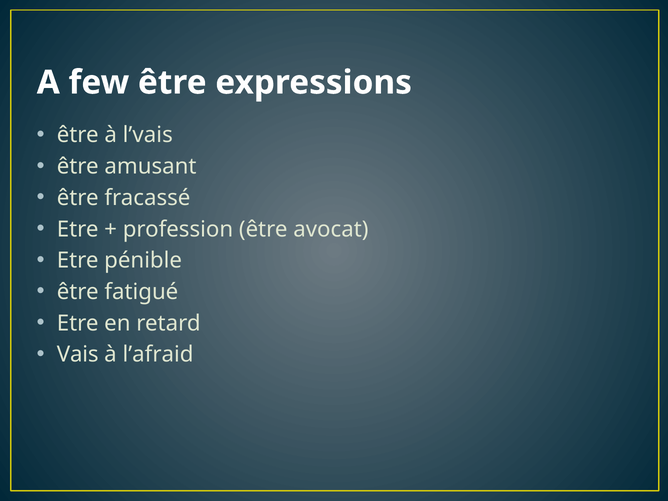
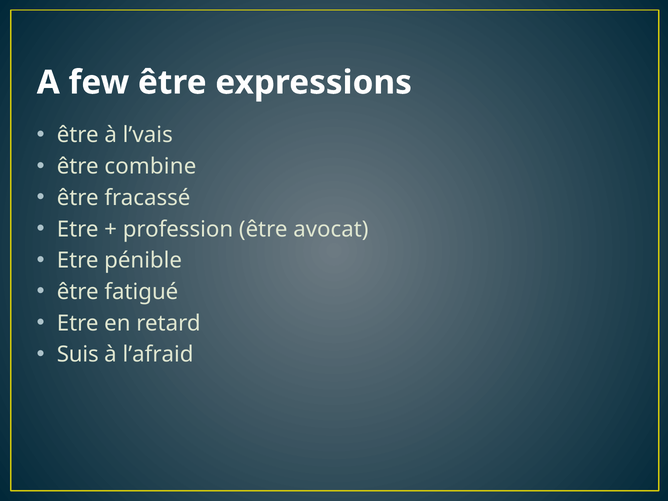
amusant: amusant -> combine
Vais: Vais -> Suis
